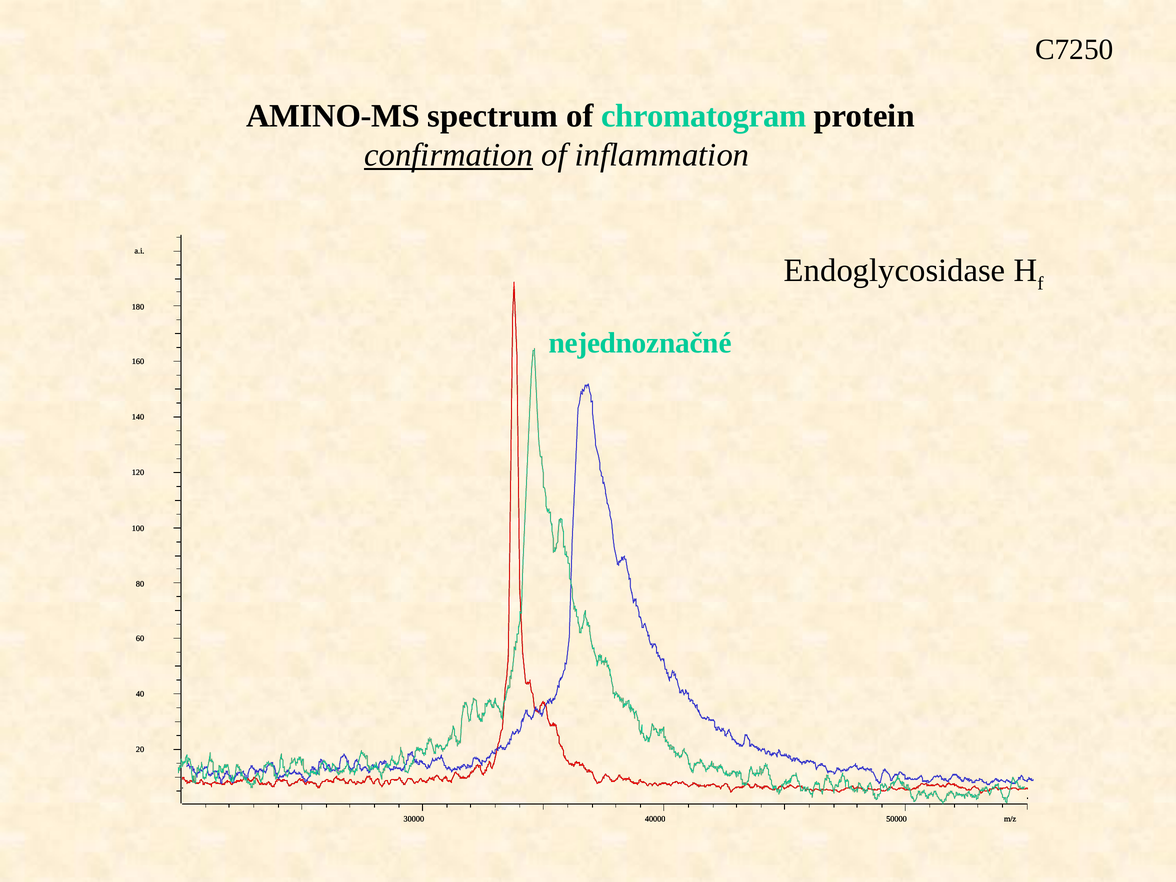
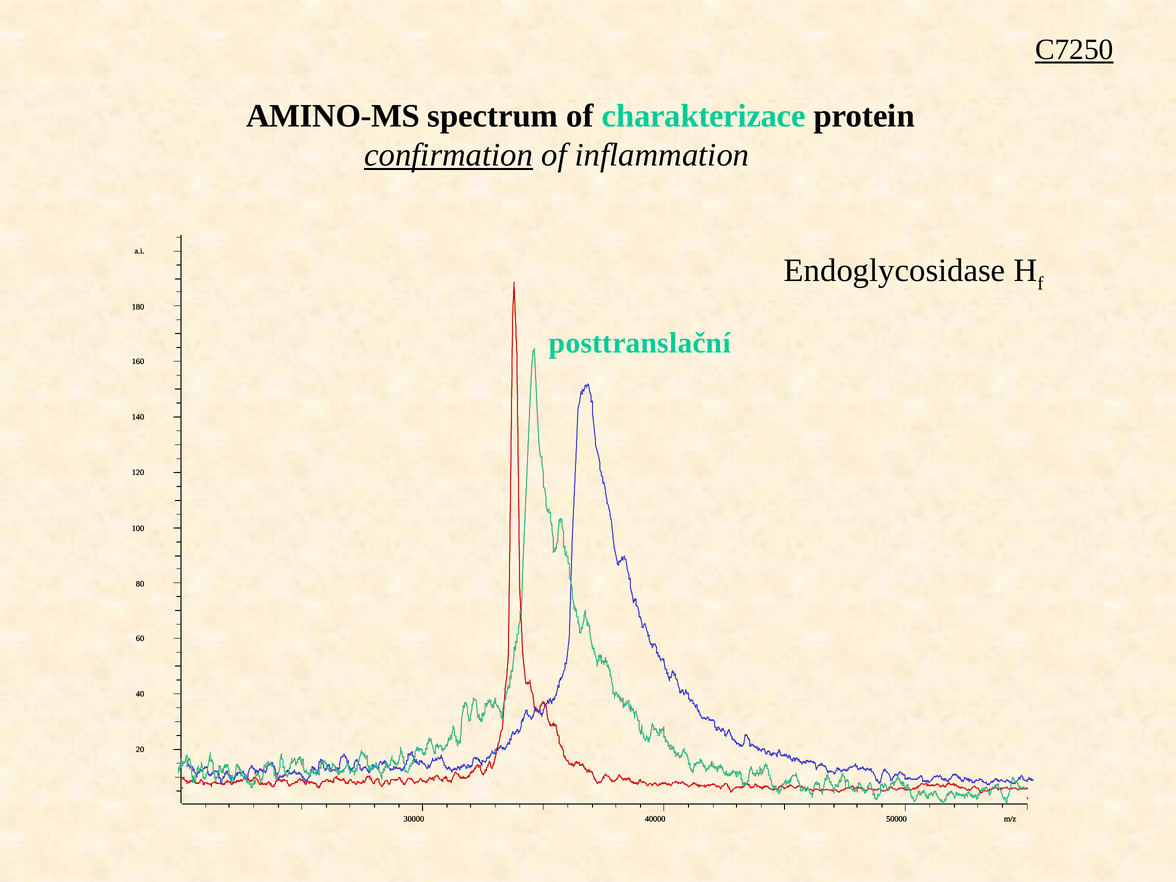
C7250 underline: none -> present
chromatogram: chromatogram -> charakterizace
nejednoznačné: nejednoznačné -> posttranslační
